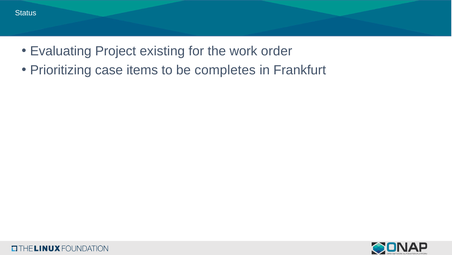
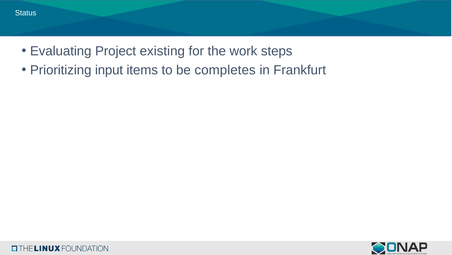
order: order -> steps
case: case -> input
